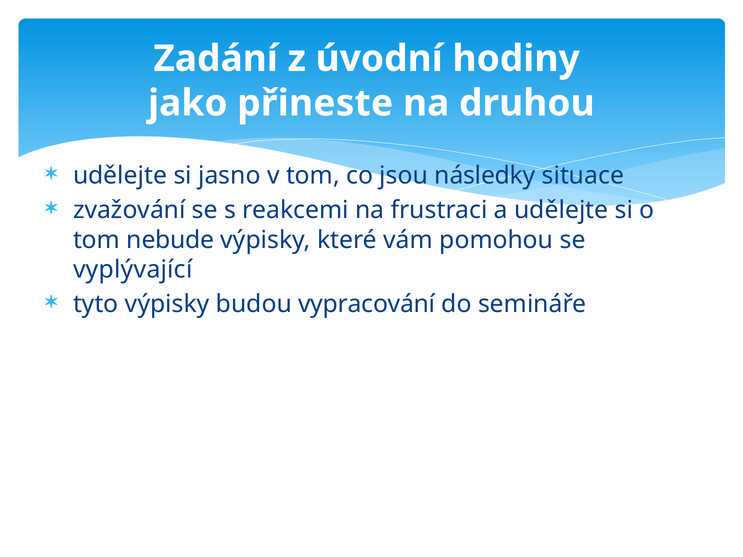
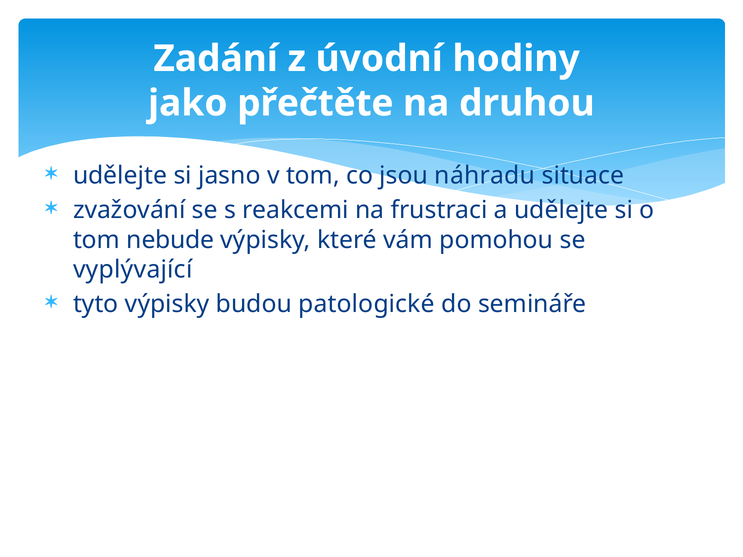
přineste: přineste -> přečtěte
následky: následky -> náhradu
vypracování: vypracování -> patologické
